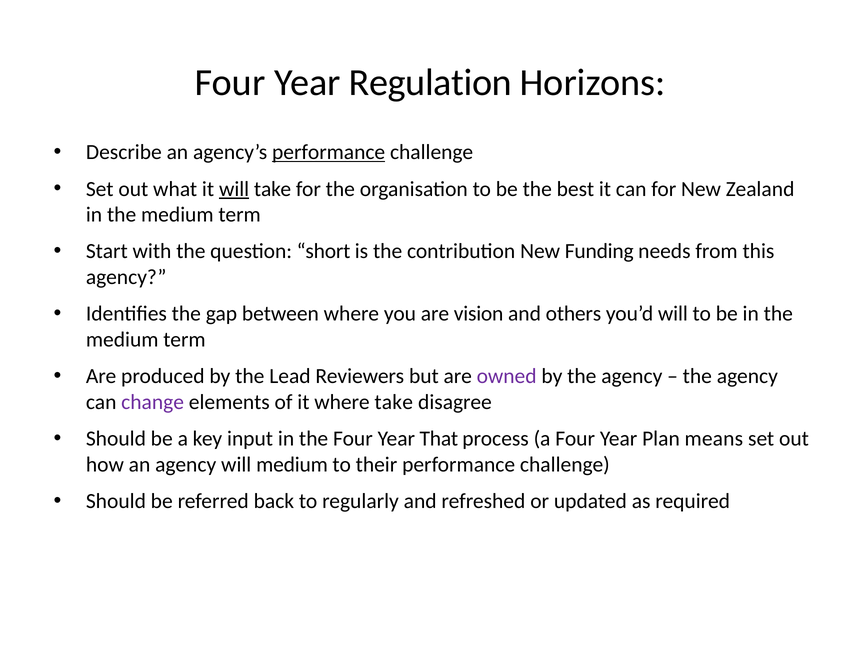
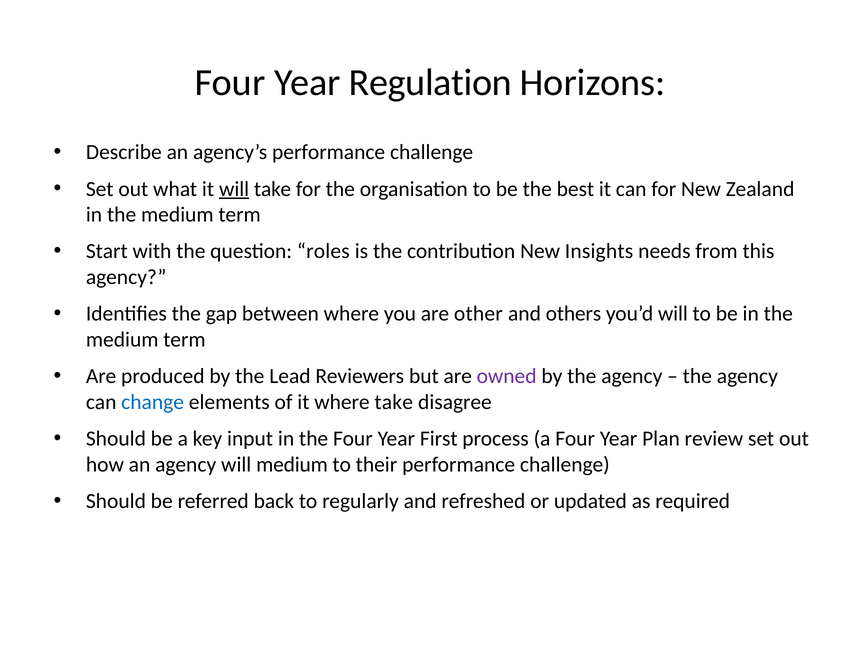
performance at (329, 152) underline: present -> none
short: short -> roles
Funding: Funding -> Insights
vision: vision -> other
change colour: purple -> blue
That: That -> First
means: means -> review
